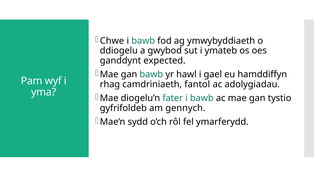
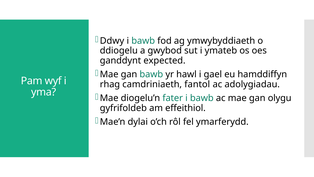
Chwe: Chwe -> Ddwy
tystio: tystio -> olygu
gennych: gennych -> effeithiol
sydd: sydd -> dylai
